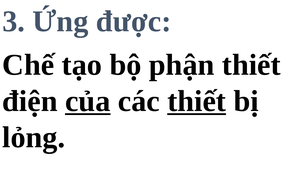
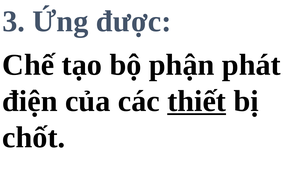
phận thiết: thiết -> phát
của underline: present -> none
lỏng: lỏng -> chốt
